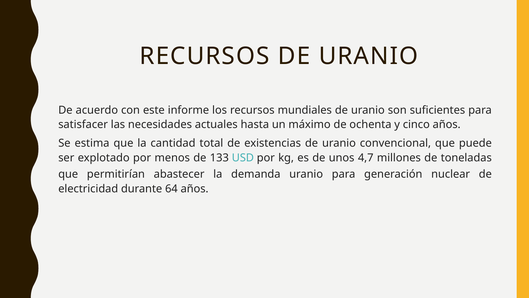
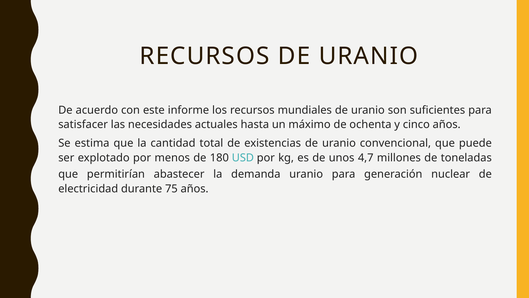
133: 133 -> 180
64: 64 -> 75
